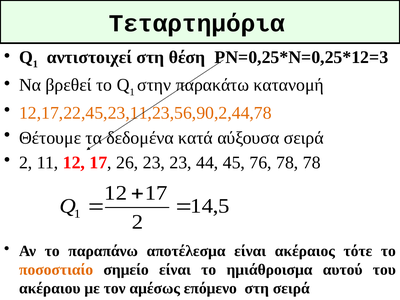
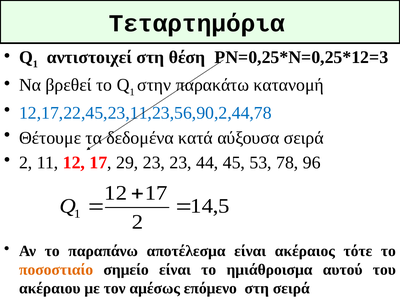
12,17,22,45,23,11,23,56,90,2,44,78 colour: orange -> blue
26: 26 -> 29
76: 76 -> 53
78 78: 78 -> 96
